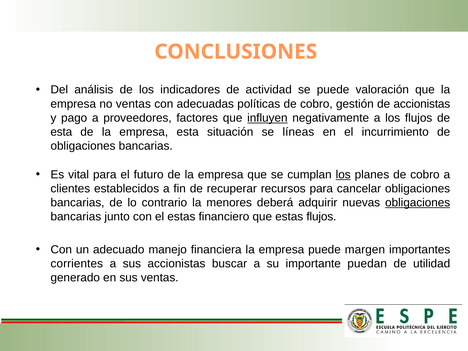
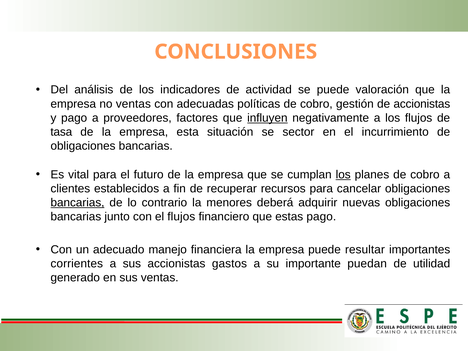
esta at (61, 132): esta -> tasa
líneas: líneas -> sector
bancarias at (77, 203) underline: none -> present
obligaciones at (418, 203) underline: present -> none
el estas: estas -> flujos
estas flujos: flujos -> pago
margen: margen -> resultar
buscar: buscar -> gastos
